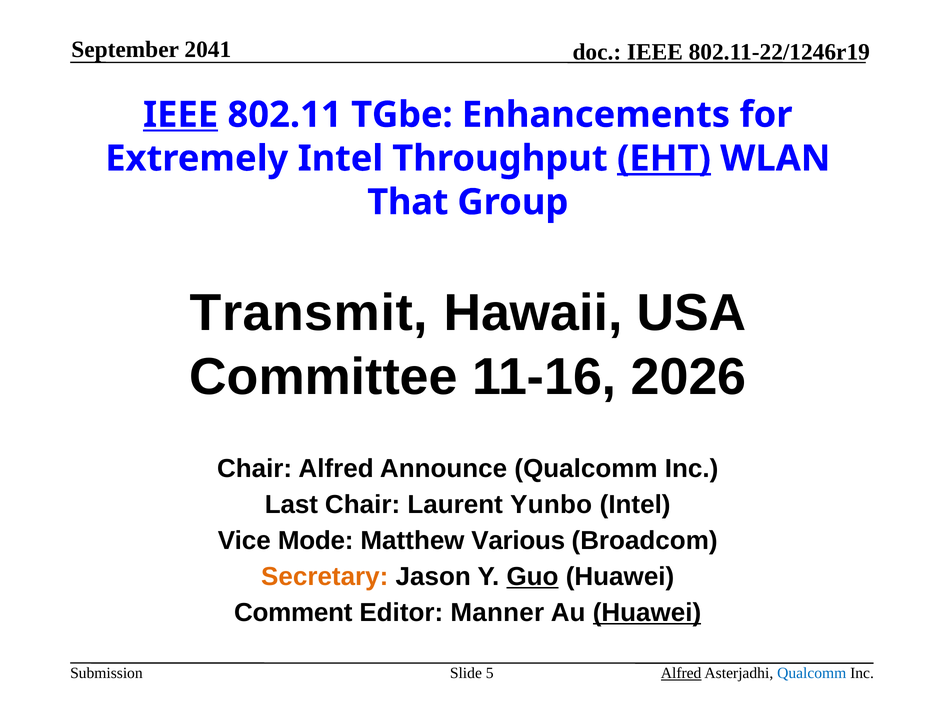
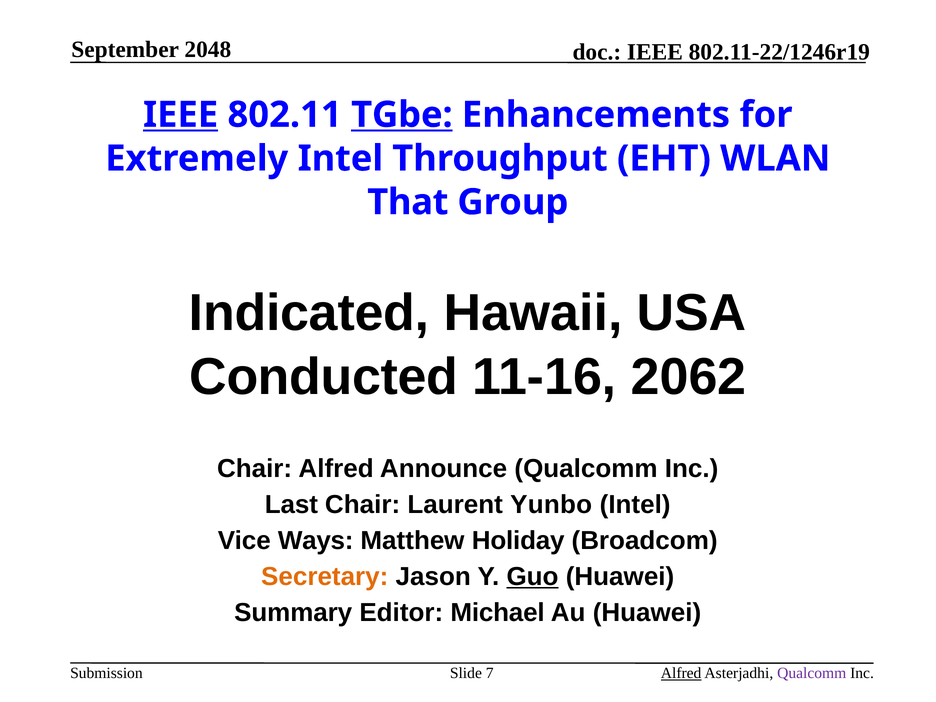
2041: 2041 -> 2048
TGbe underline: none -> present
EHT underline: present -> none
Transmit: Transmit -> Indicated
Committee: Committee -> Conducted
2026: 2026 -> 2062
Mode: Mode -> Ways
Various: Various -> Holiday
Comment: Comment -> Summary
Manner: Manner -> Michael
Huawei at (647, 612) underline: present -> none
5: 5 -> 7
Qualcomm at (812, 673) colour: blue -> purple
